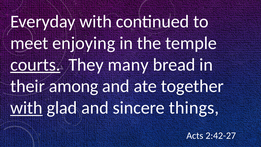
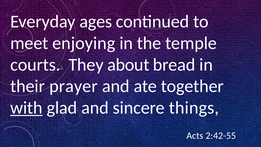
Everyday with: with -> ages
courts underline: present -> none
many: many -> about
among: among -> prayer
2:42-27: 2:42-27 -> 2:42-55
